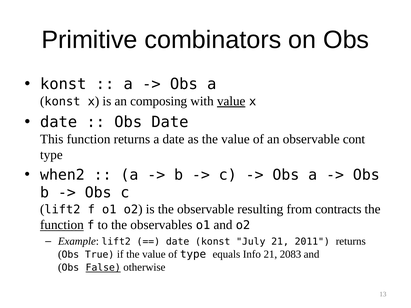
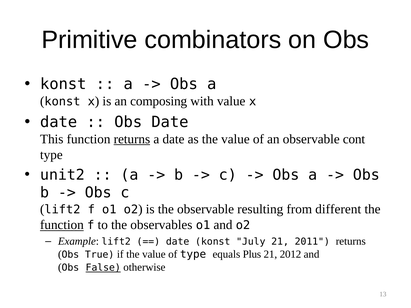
value at (231, 101) underline: present -> none
returns at (132, 139) underline: none -> present
when2: when2 -> unit2
contracts: contracts -> different
Info: Info -> Plus
2083: 2083 -> 2012
